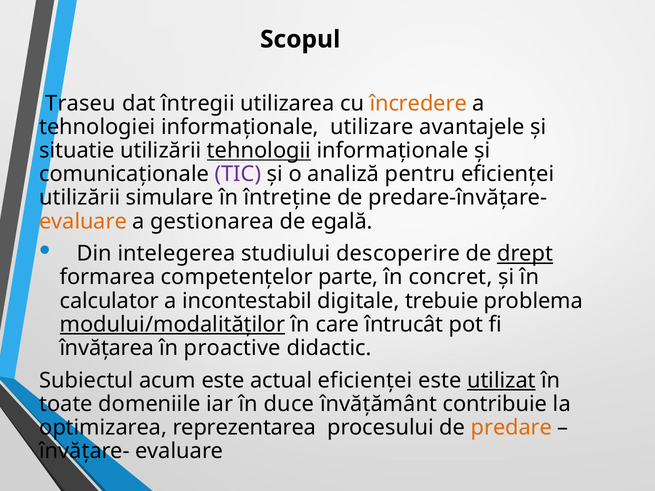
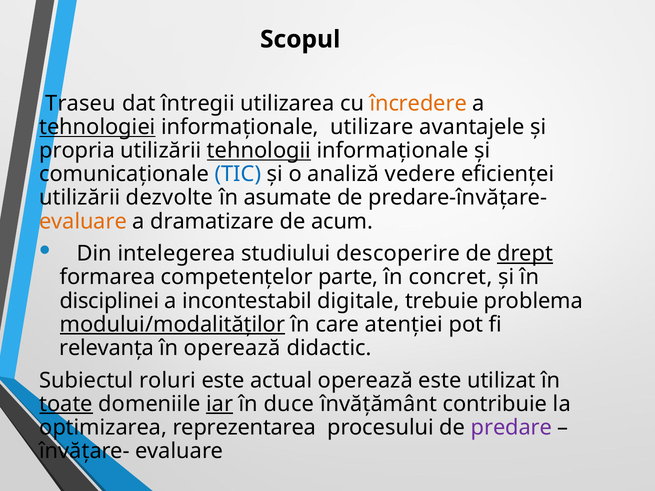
tehnologiei underline: none -> present
situatie: situatie -> propria
TIC colour: purple -> blue
pentru: pentru -> vedere
simulare: simulare -> dezvolte
întreţine: întreţine -> asumate
gestionarea: gestionarea -> dramatizare
egală: egală -> acum
calculator: calculator -> disciplinei
întrucât: întrucât -> atenţiei
învăţarea: învăţarea -> relevanţa
în proactive: proactive -> operează
acum: acum -> roluri
actual eficienţei: eficienţei -> operează
utilizat underline: present -> none
toate underline: none -> present
iar underline: none -> present
predare colour: orange -> purple
